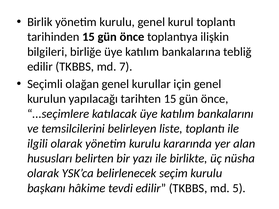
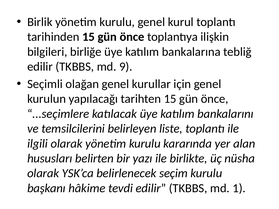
7: 7 -> 9
5: 5 -> 1
